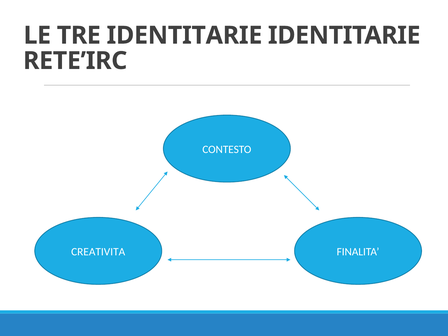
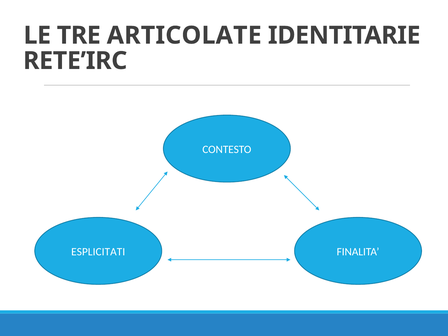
TRE IDENTITARIE: IDENTITARIE -> ARTICOLATE
CREATIVITA: CREATIVITA -> ESPLICITATI
